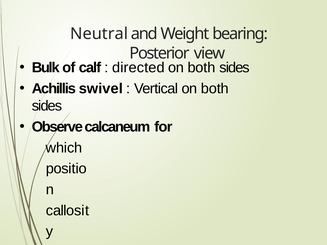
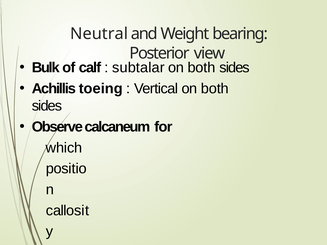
directed: directed -> subtalar
swivel: swivel -> toeing
